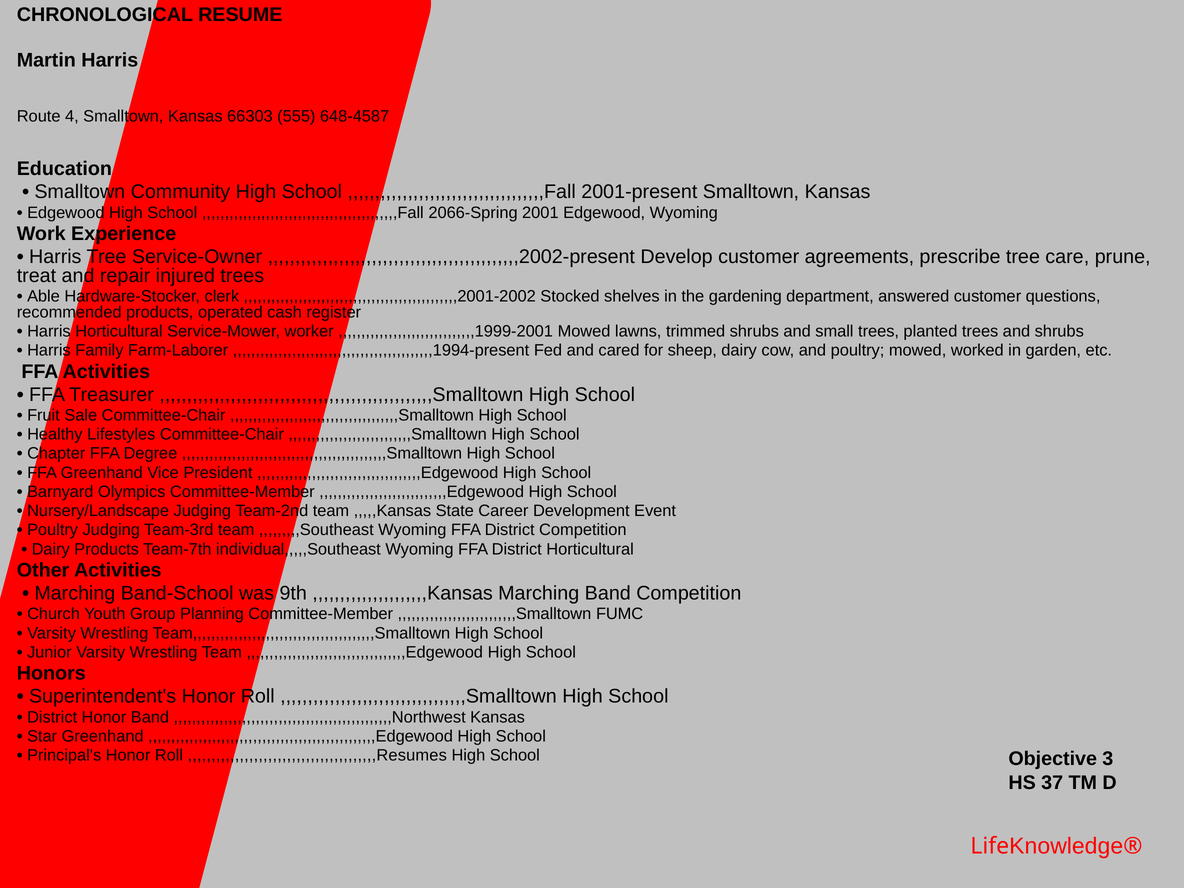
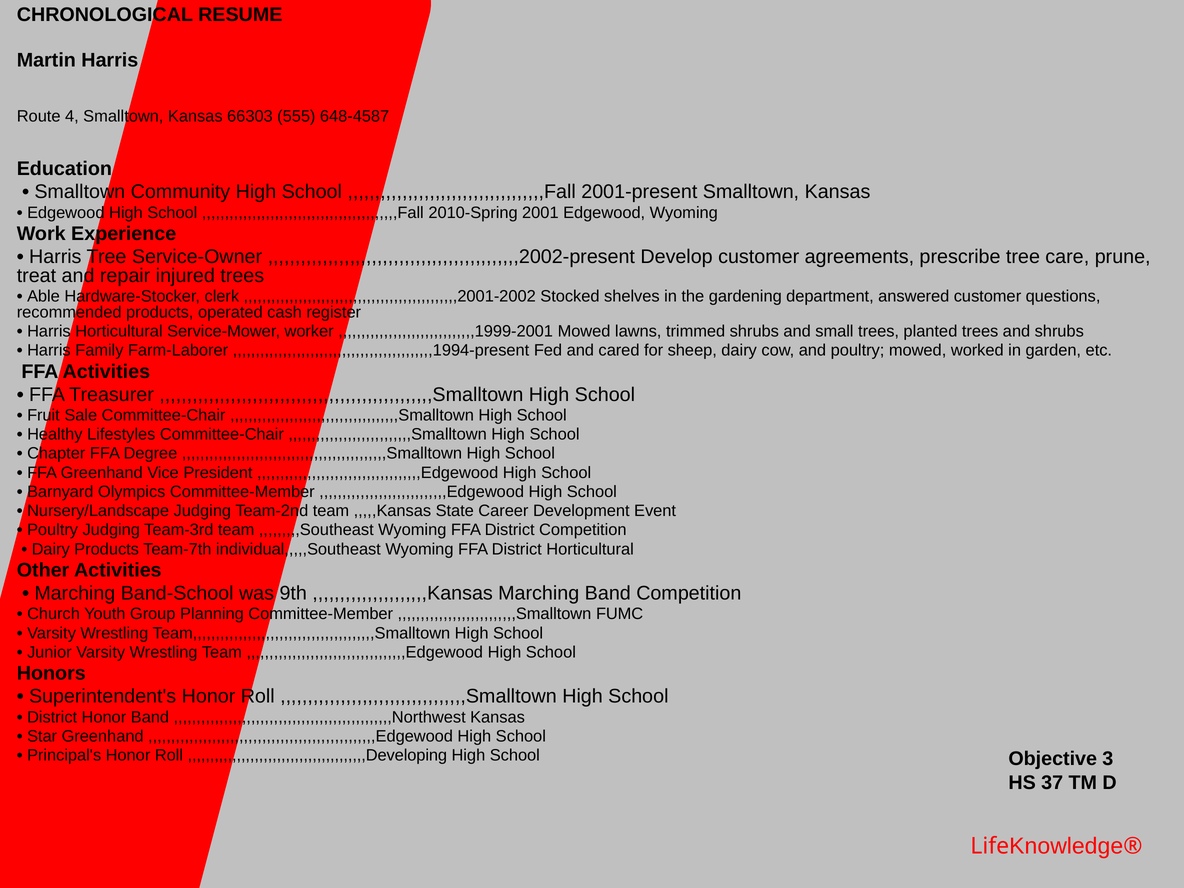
2066-Spring: 2066-Spring -> 2010-Spring
,,,,,,,,,,,,,,,,,,,,,,,,,,,,,,,,,,,,,,,,Resumes: ,,,,,,,,,,,,,,,,,,,,,,,,,,,,,,,,,,,,,,,,Resumes -> ,,,,,,,,,,,,,,,,,,,,,,,,,,,,,,,,,,,,,,,,Developing
